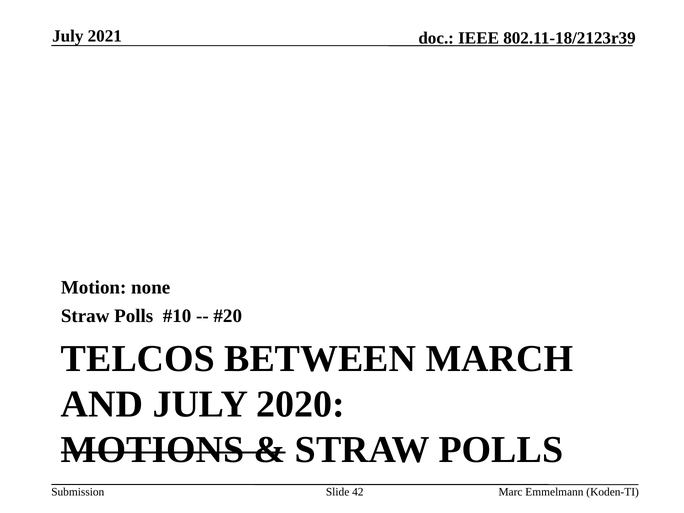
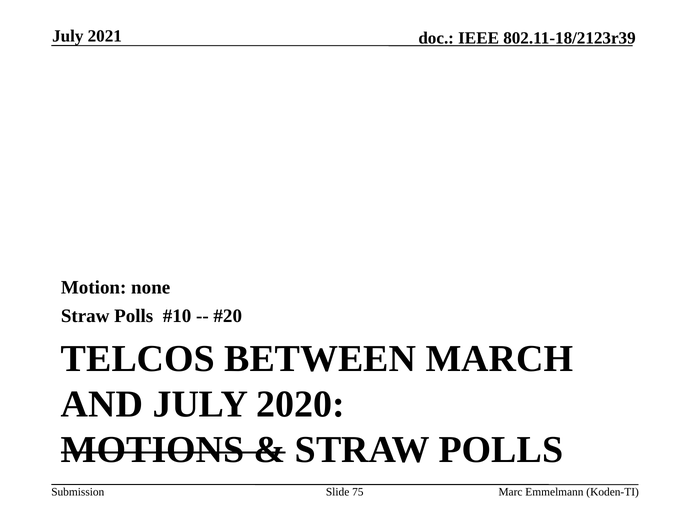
42: 42 -> 75
